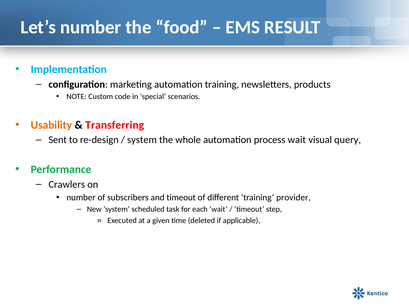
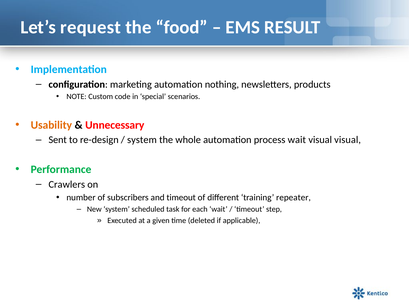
Let’s number: number -> request
automation training: training -> nothing
Transferring: Transferring -> Unnecessary
visual query: query -> visual
provider: provider -> repeater
